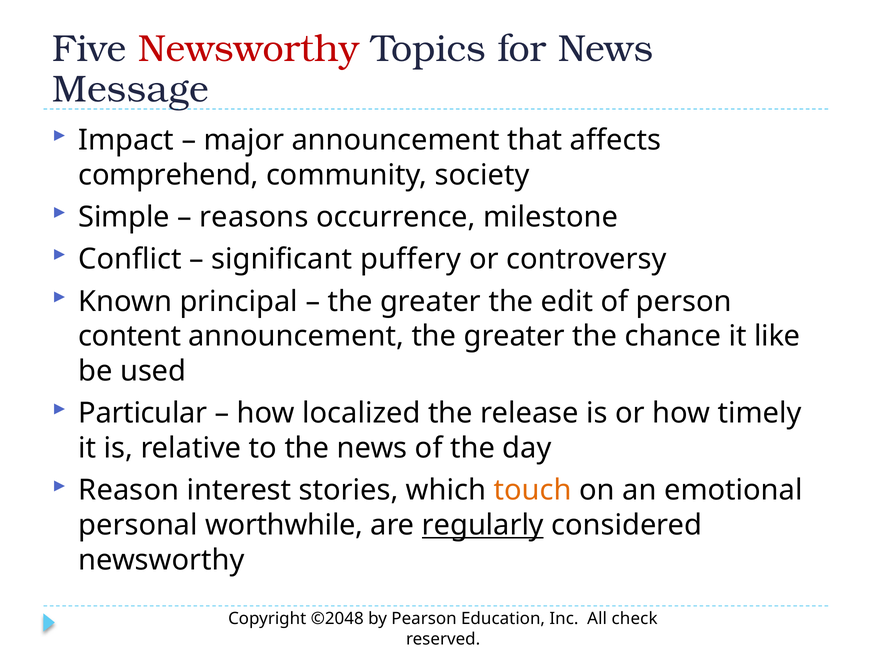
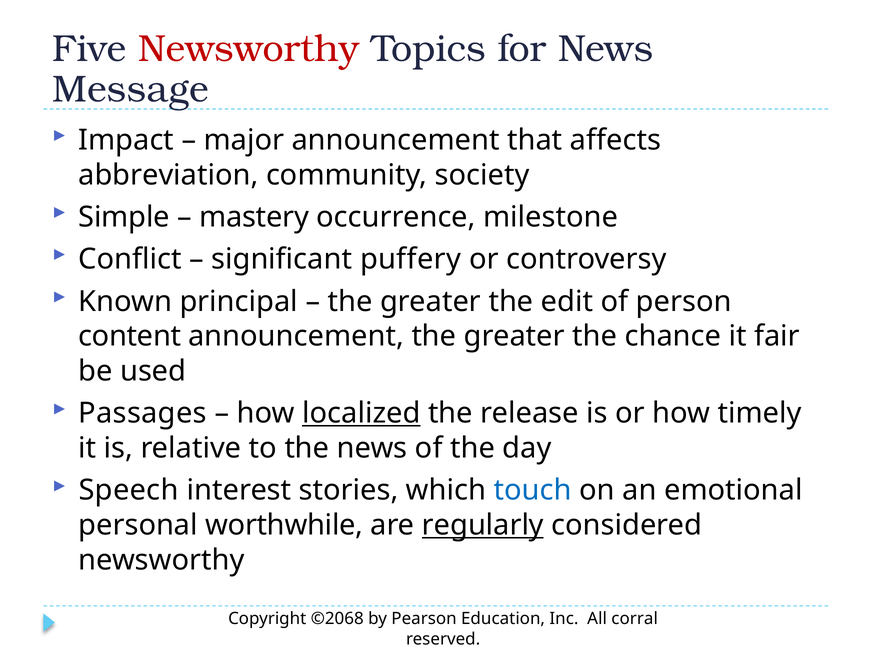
comprehend: comprehend -> abbreviation
reasons: reasons -> mastery
like: like -> fair
Particular: Particular -> Passages
localized underline: none -> present
Reason: Reason -> Speech
touch colour: orange -> blue
©2048: ©2048 -> ©2068
check: check -> corral
